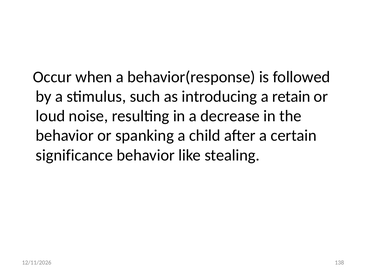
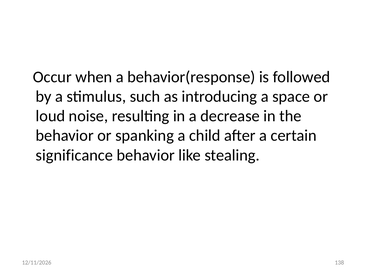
retain: retain -> space
